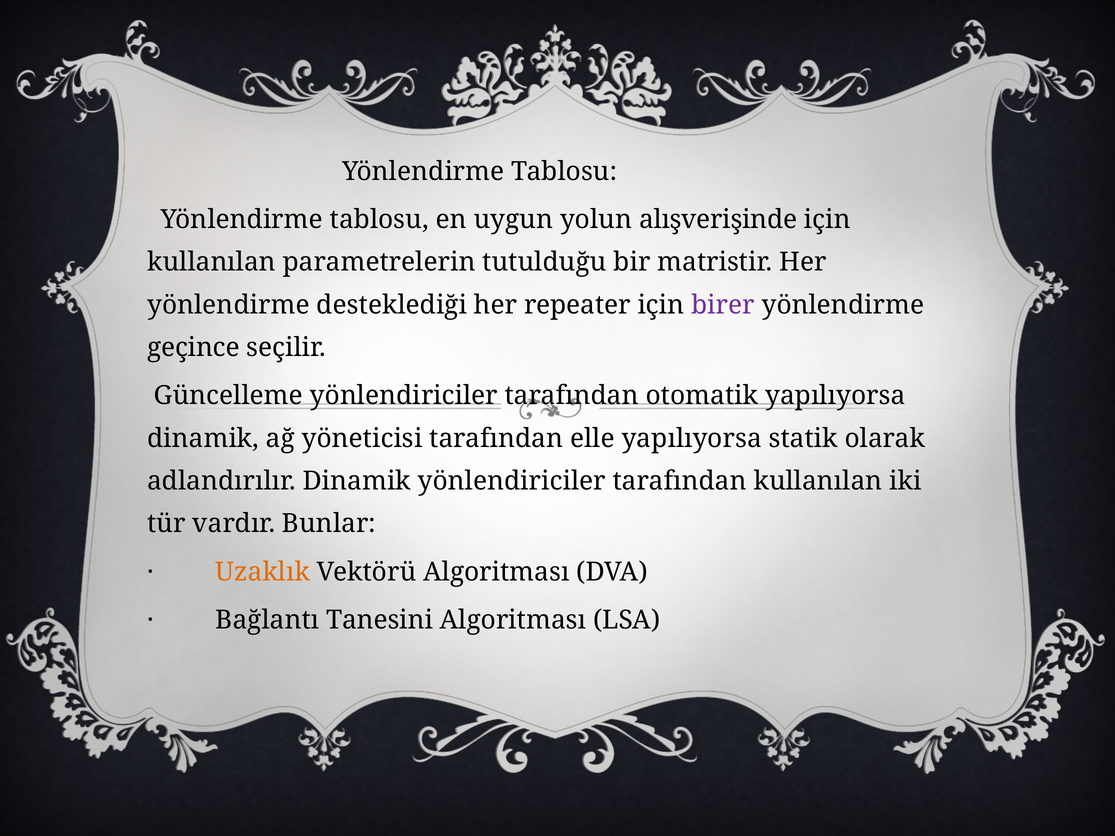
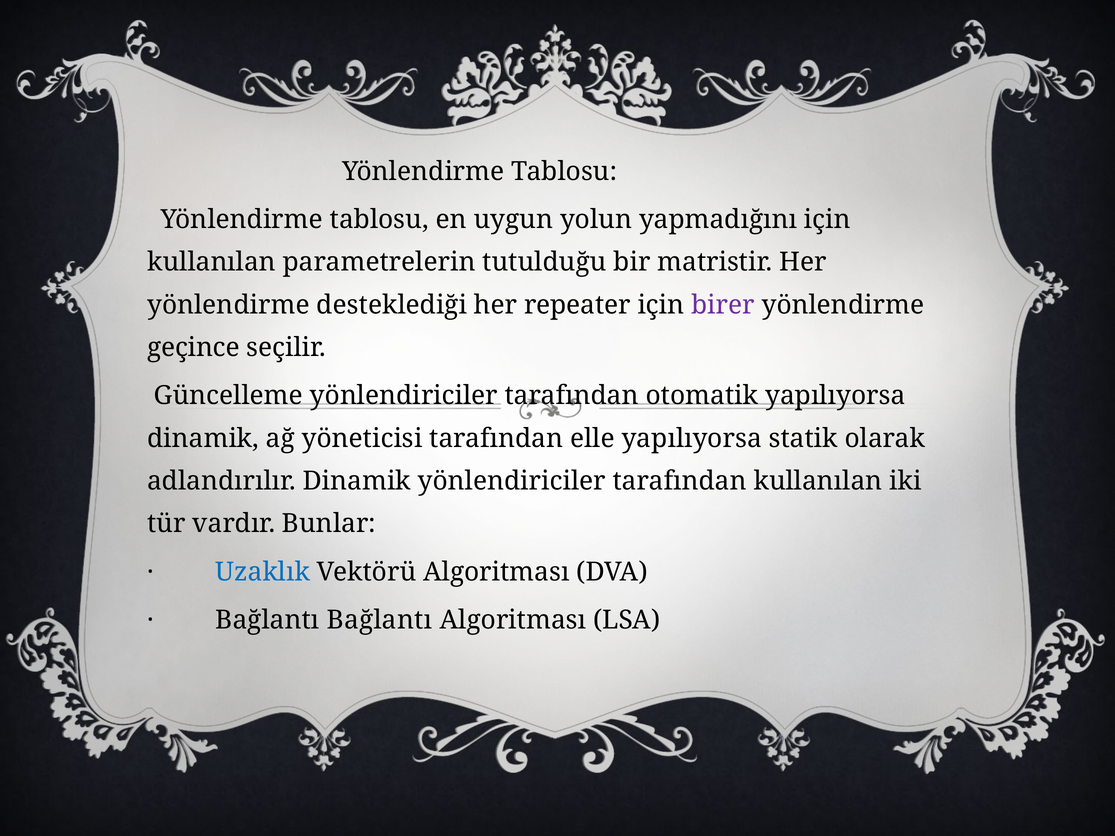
alışverişinde: alışverişinde -> yapmadığını
Uzaklık colour: orange -> blue
Bağlantı Tanesini: Tanesini -> Bağlantı
